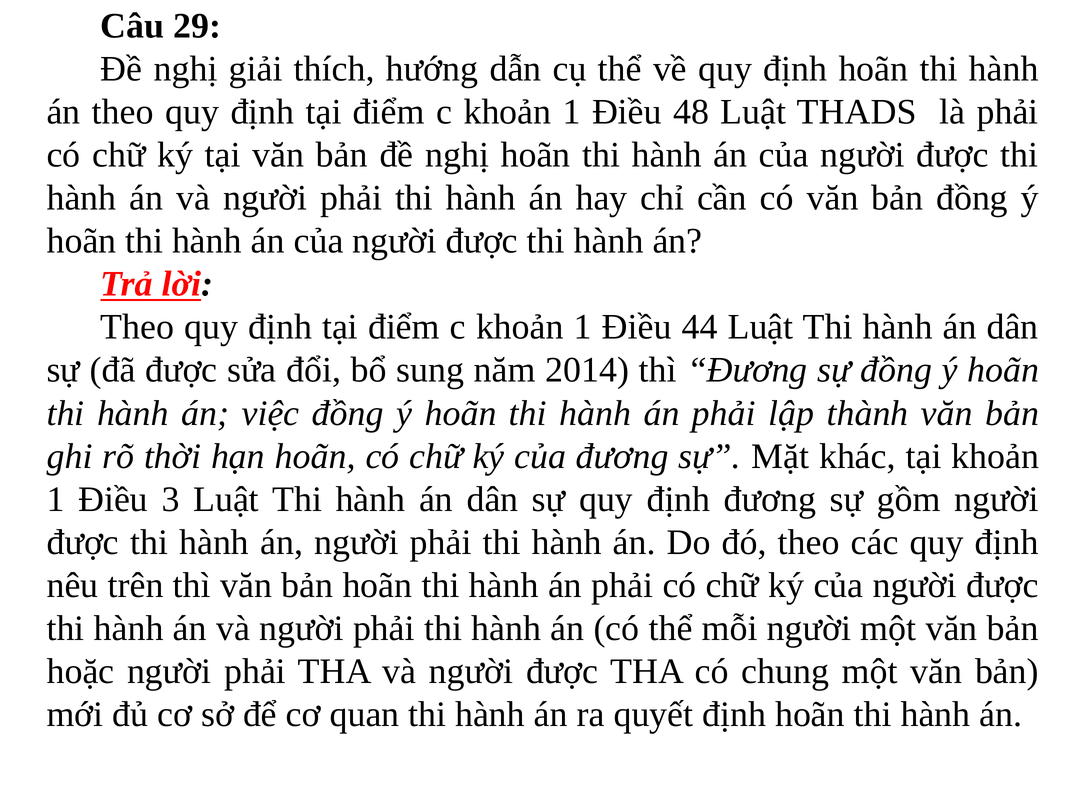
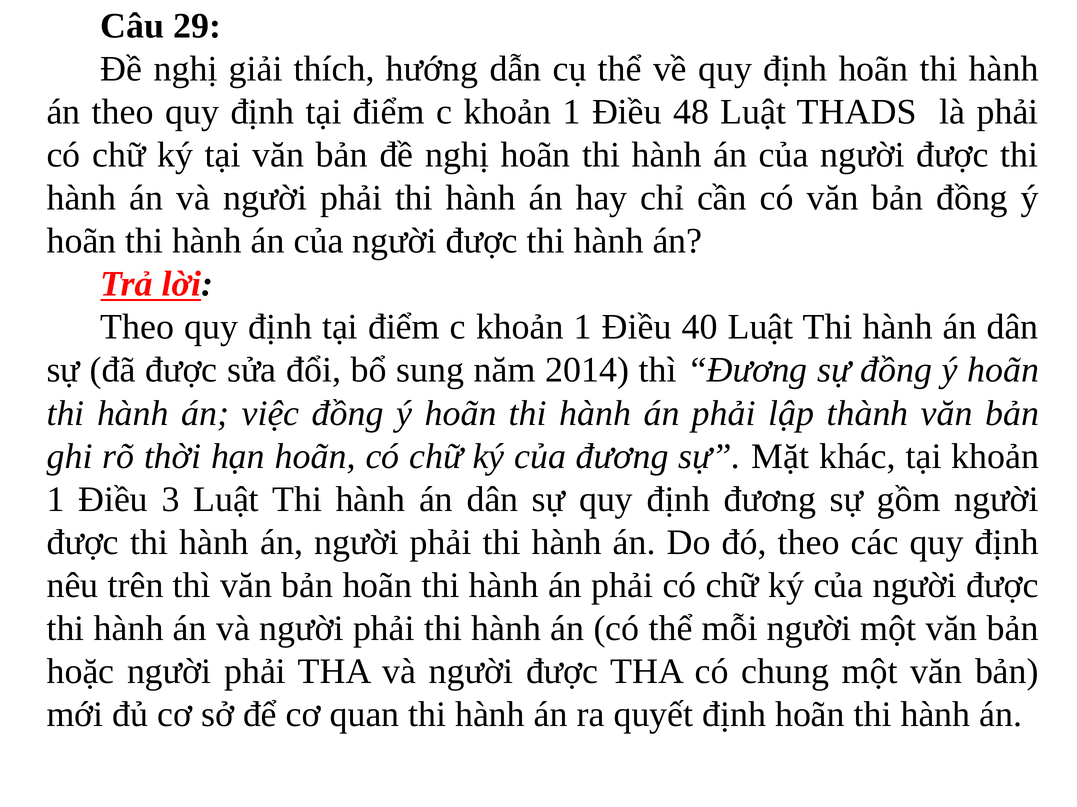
44: 44 -> 40
